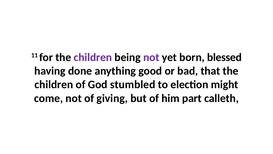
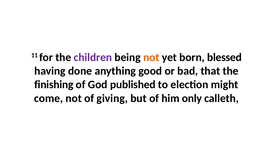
not at (151, 57) colour: purple -> orange
children at (54, 84): children -> finishing
stumbled: stumbled -> published
part: part -> only
